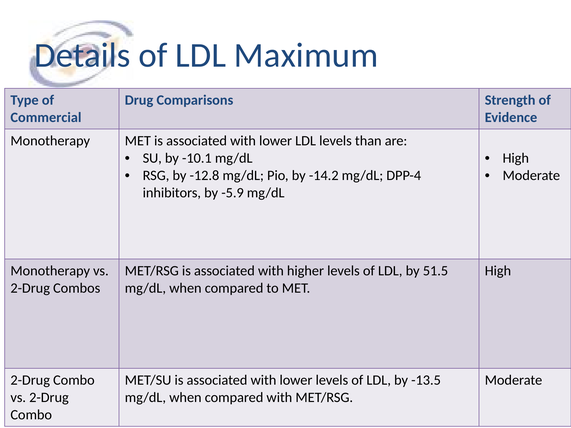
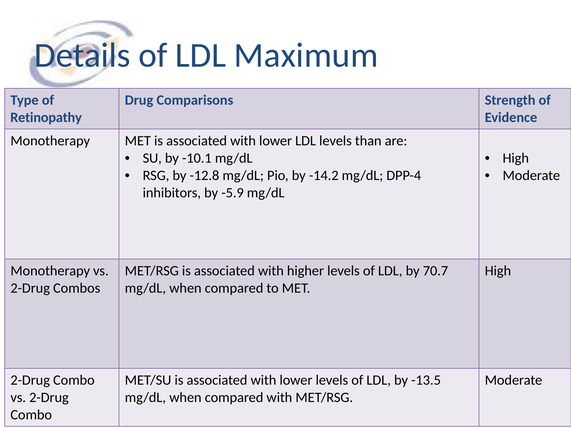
Commercial: Commercial -> Retinopathy
51.5: 51.5 -> 70.7
